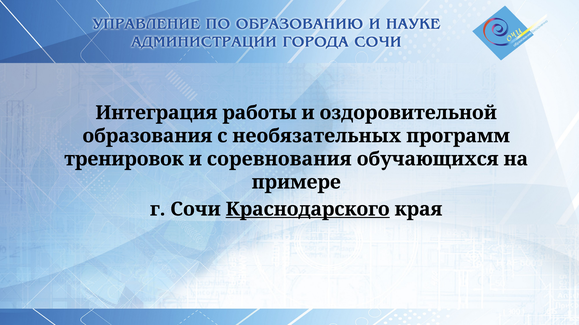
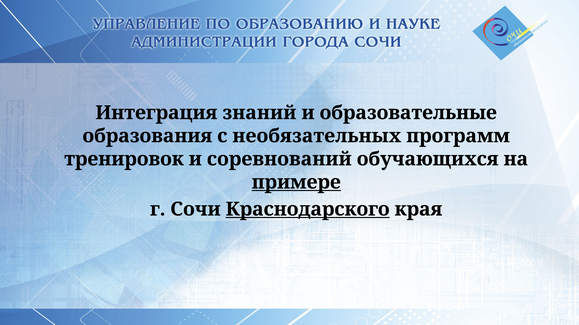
работы: работы -> знаний
оздоровительной: оздоровительной -> образовательные
соревнования: соревнования -> соревнований
примере underline: none -> present
